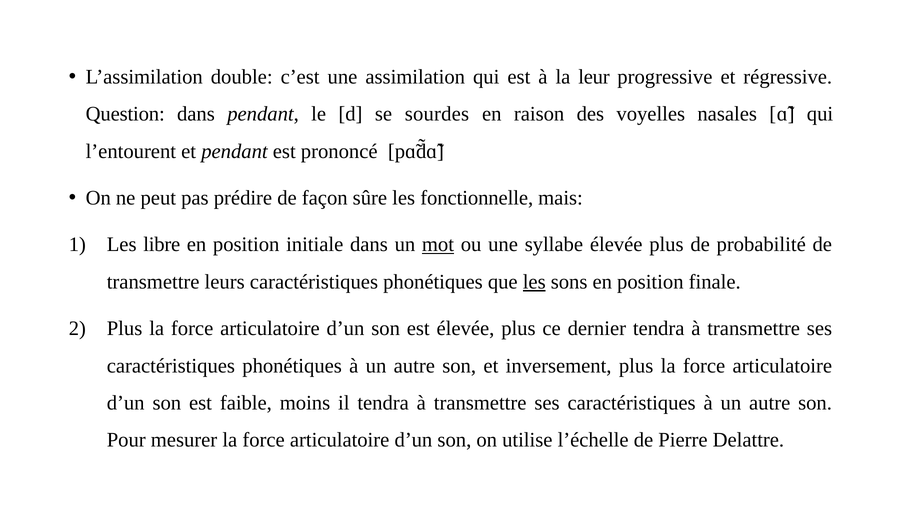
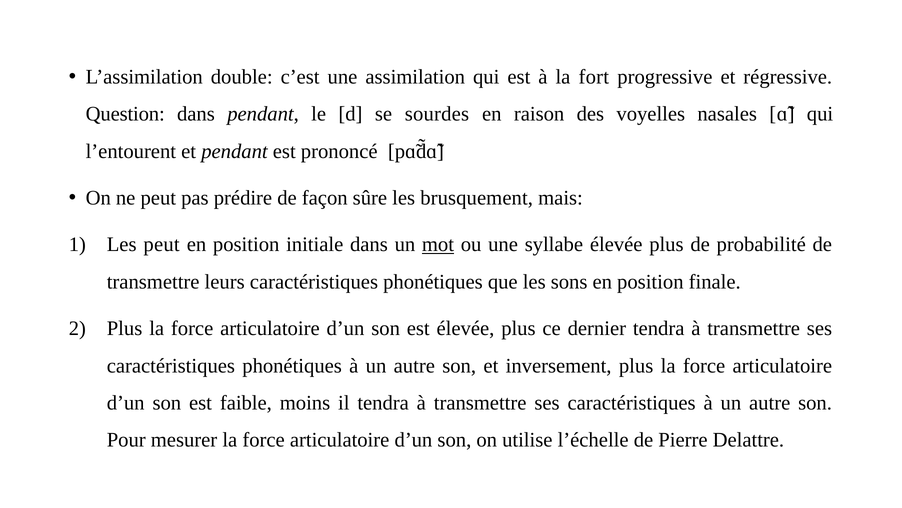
leur: leur -> fort
fonctionnelle: fonctionnelle -> brusquement
Les libre: libre -> peut
les at (534, 281) underline: present -> none
